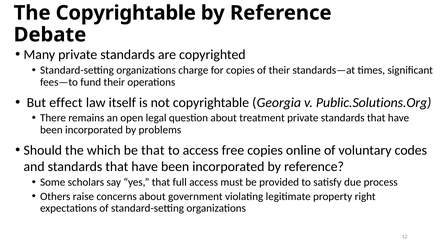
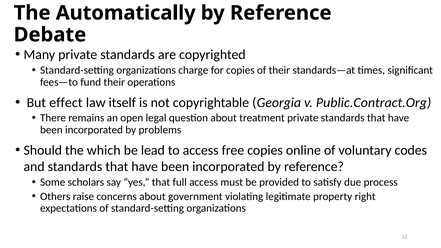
The Copyrightable: Copyrightable -> Automatically
Public.Solutions.Org: Public.Solutions.Org -> Public.Contract.Org
be that: that -> lead
